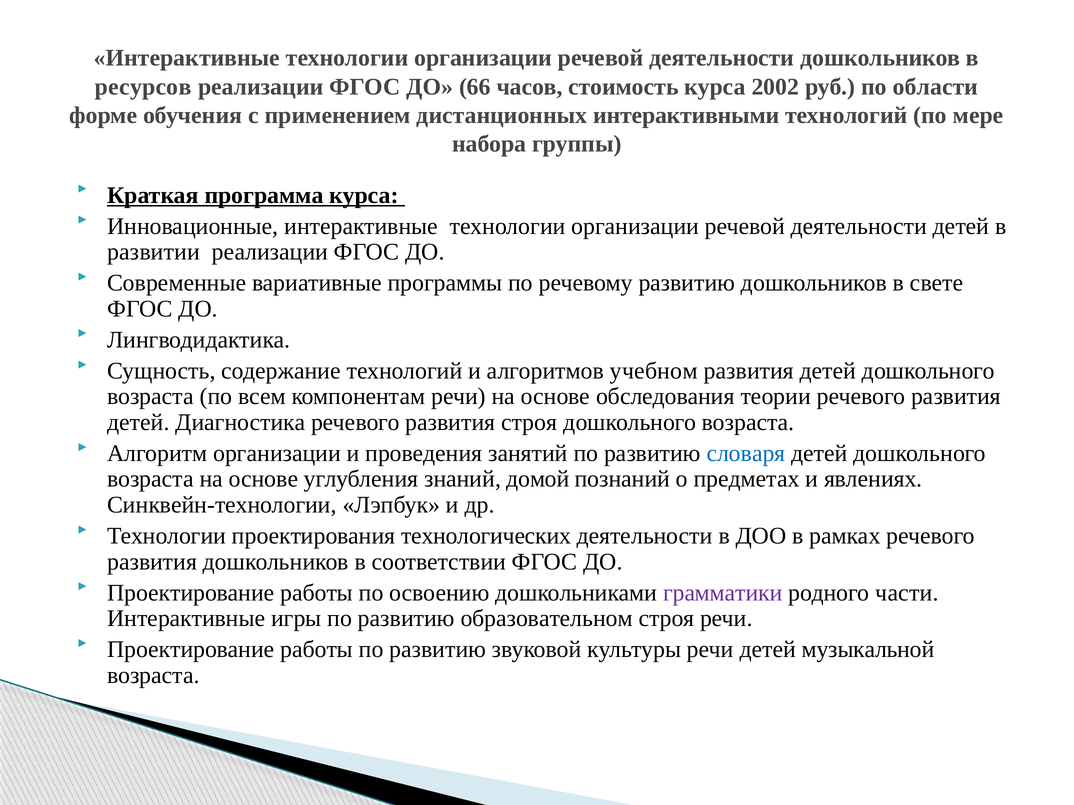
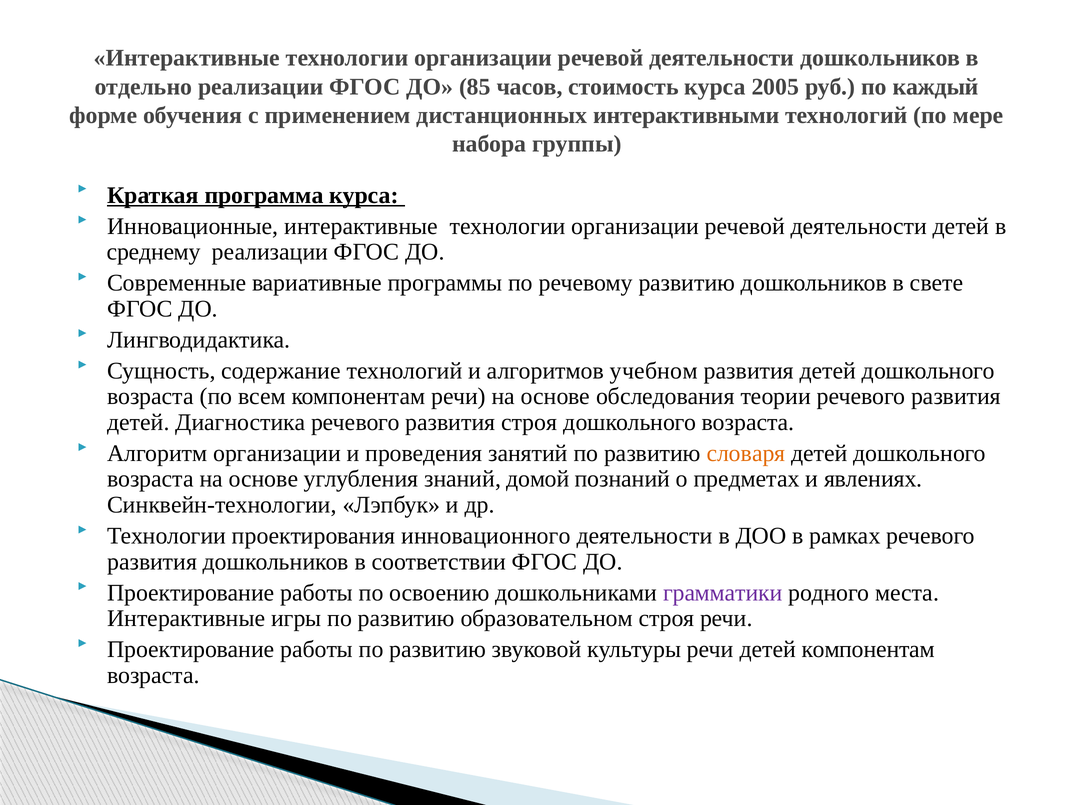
ресурсов: ресурсов -> отдельно
66: 66 -> 85
2002: 2002 -> 2005
области: области -> каждый
развитии: развитии -> среднему
словаря colour: blue -> orange
технологических: технологических -> инновационного
части: части -> места
детей музыкальной: музыкальной -> компонентам
